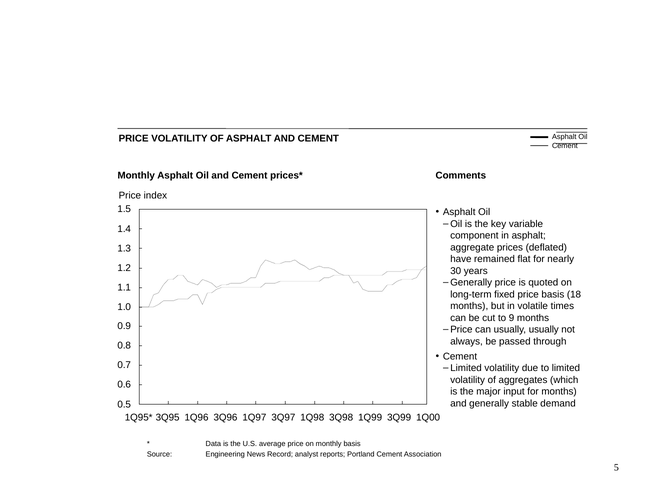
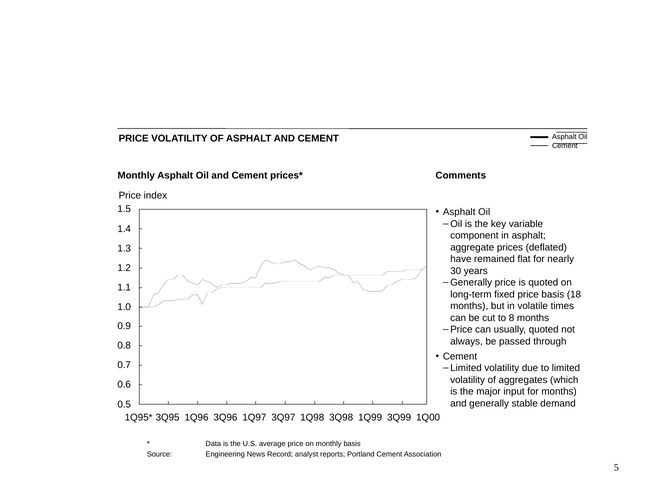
9: 9 -> 8
usually usually: usually -> quoted
